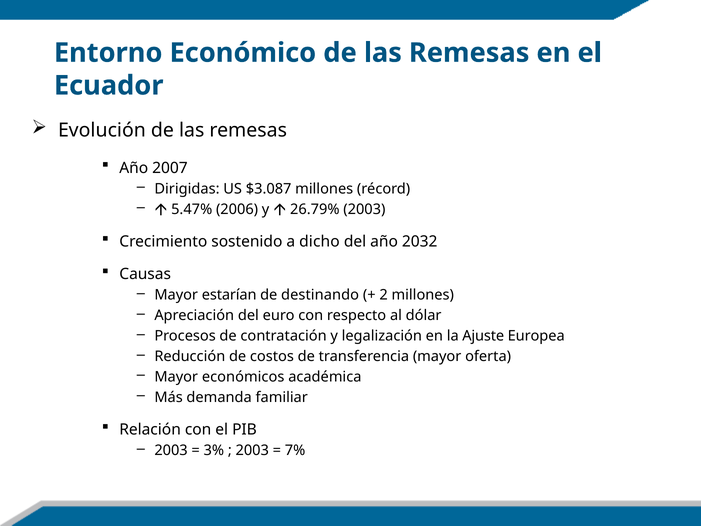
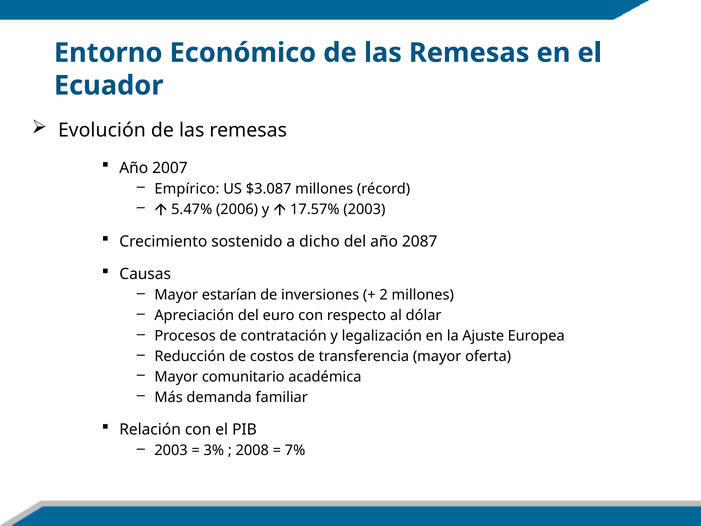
Dirigidas: Dirigidas -> Empírico
26.79%: 26.79% -> 17.57%
2032: 2032 -> 2087
destinando: destinando -> inversiones
económicos: económicos -> comunitario
2003 at (252, 450): 2003 -> 2008
